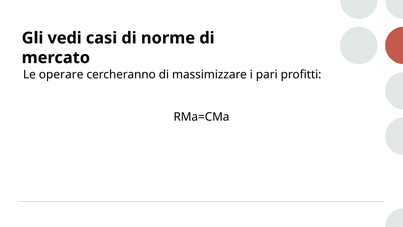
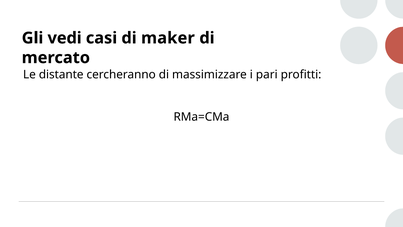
norme: norme -> maker
operare: operare -> distante
